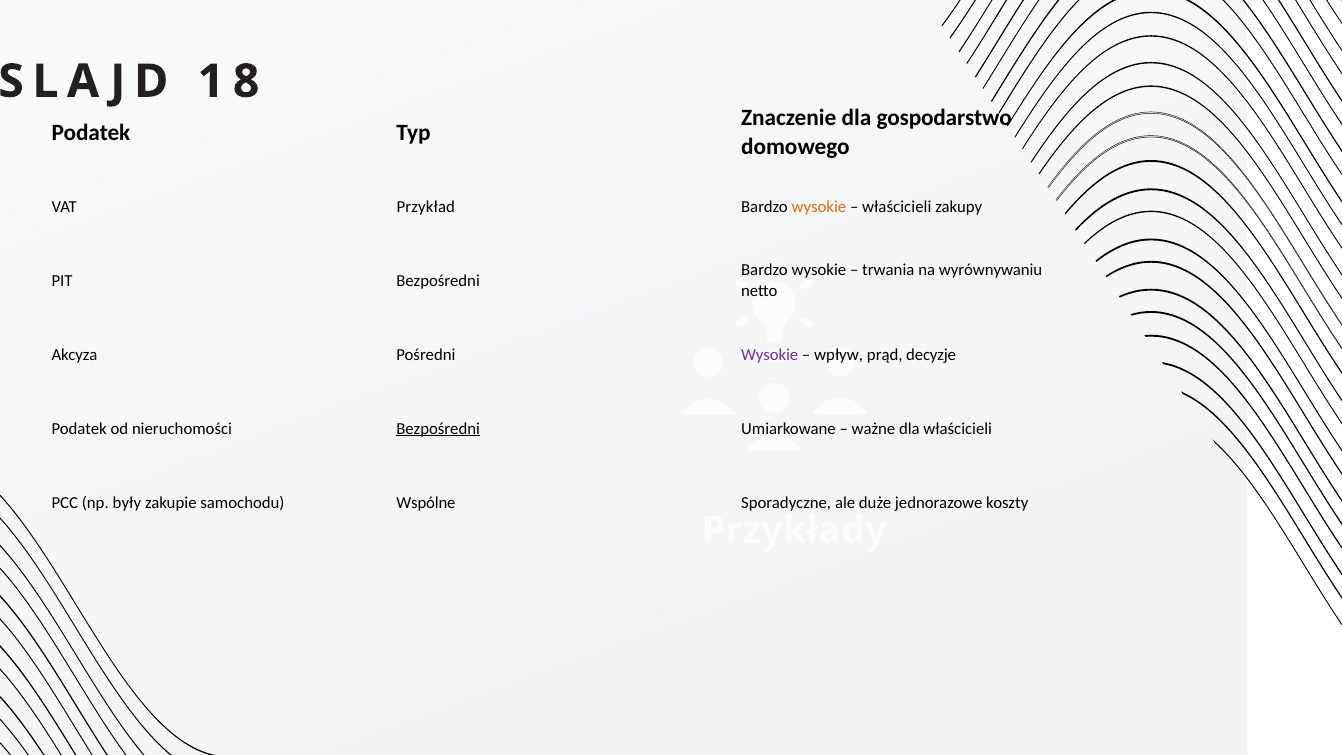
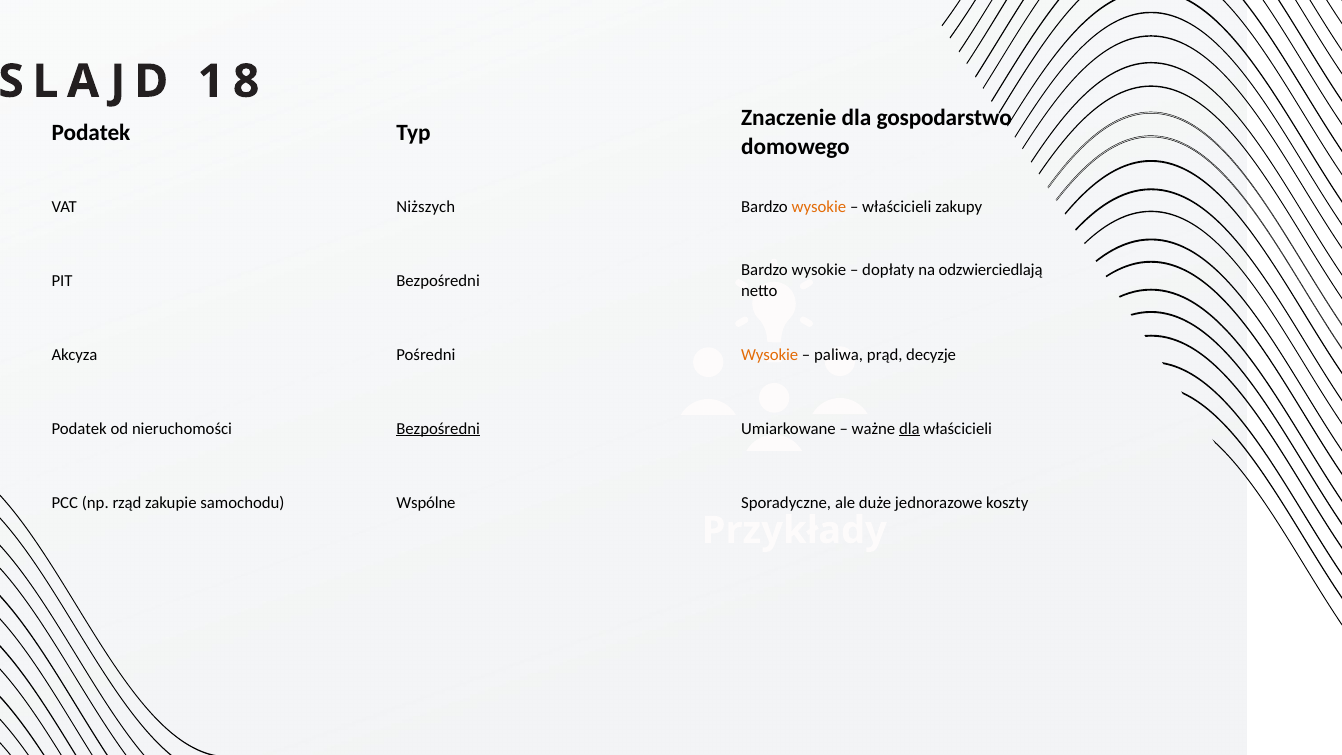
Przykład: Przykład -> Niższych
trwania: trwania -> dopłaty
wyrównywaniu: wyrównywaniu -> odzwierciedlają
Wysokie at (770, 355) colour: purple -> orange
wpływ: wpływ -> paliwa
dla at (909, 429) underline: none -> present
były: były -> rząd
